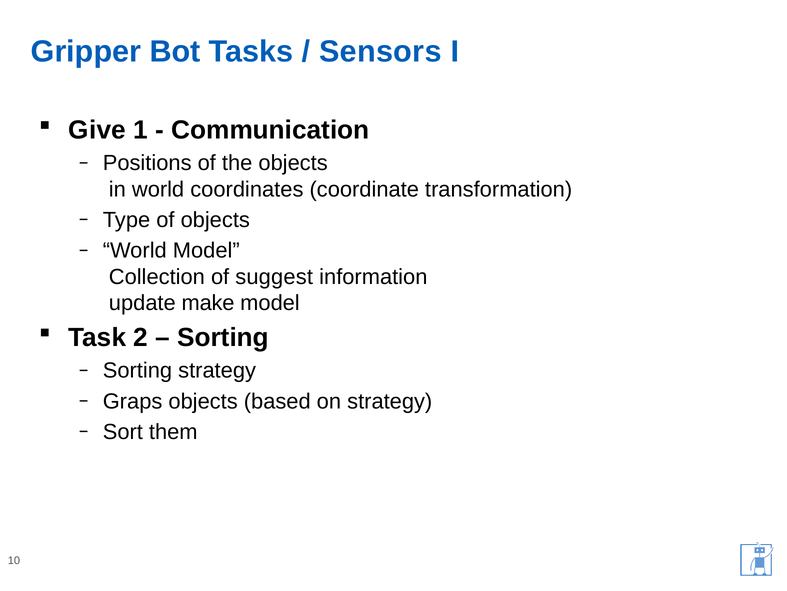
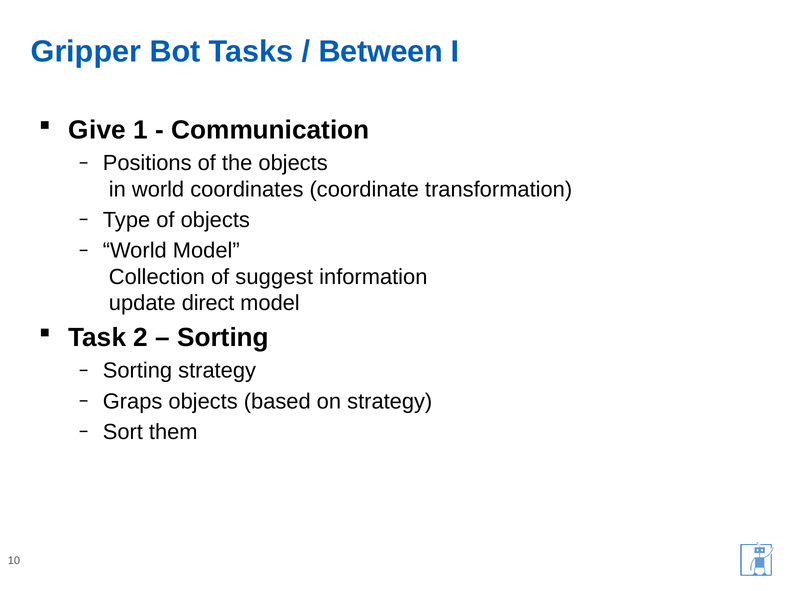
Sensors: Sensors -> Between
make: make -> direct
